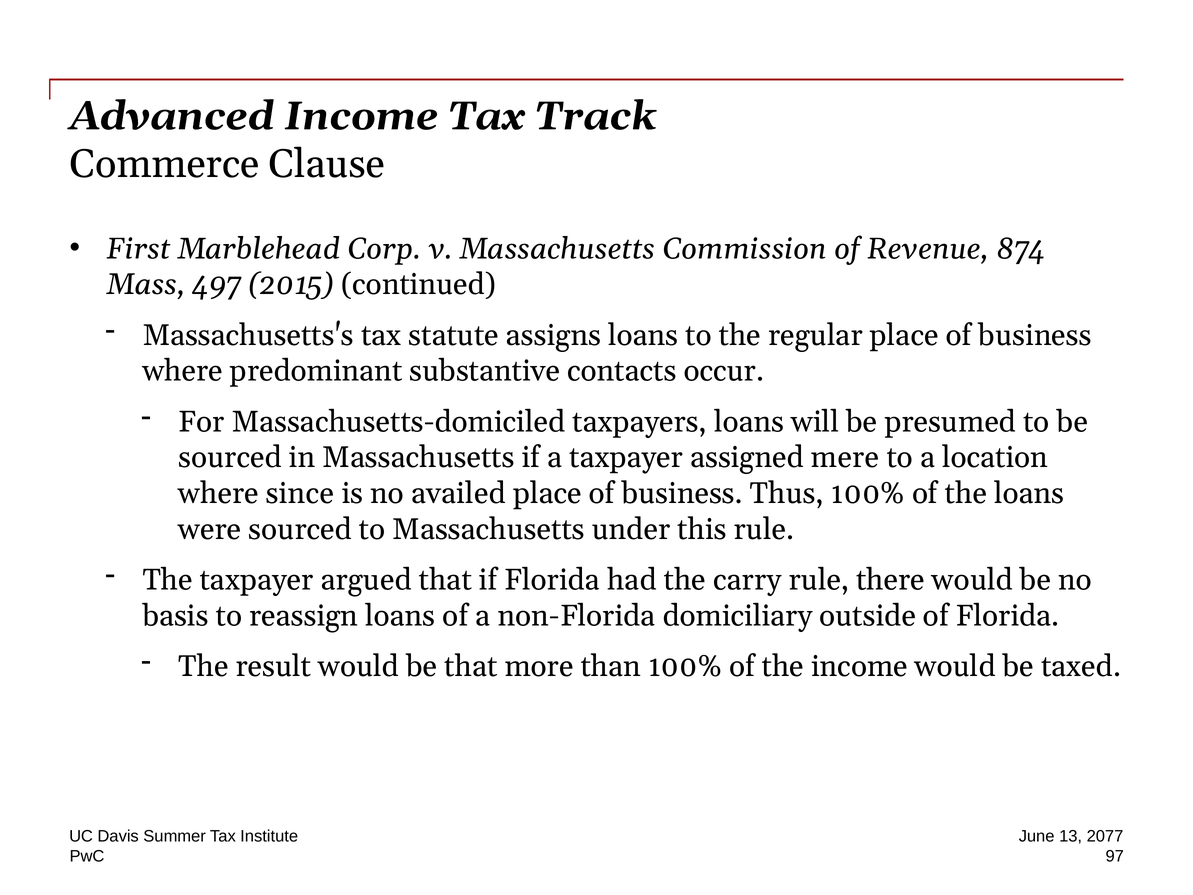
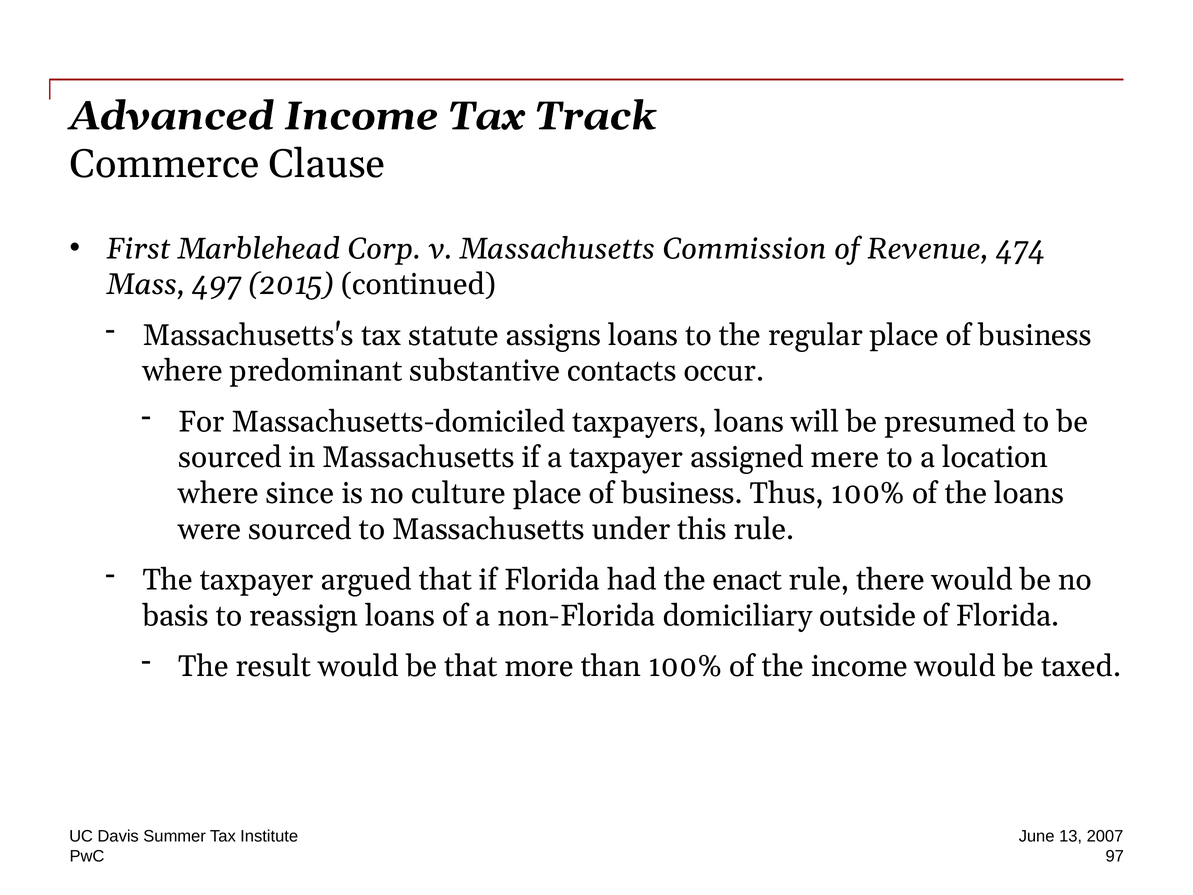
874: 874 -> 474
availed: availed -> culture
carry: carry -> enact
2077: 2077 -> 2007
